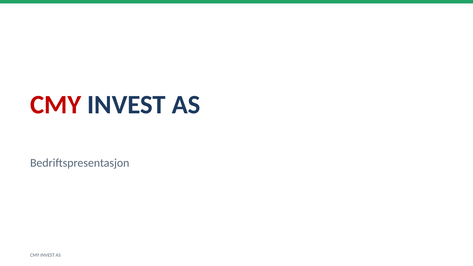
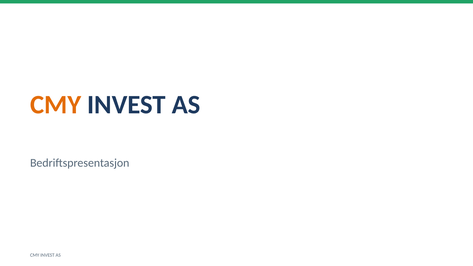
CMY at (56, 105) colour: red -> orange
